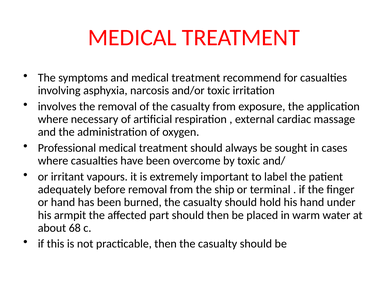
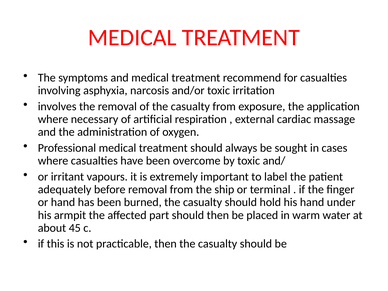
68: 68 -> 45
